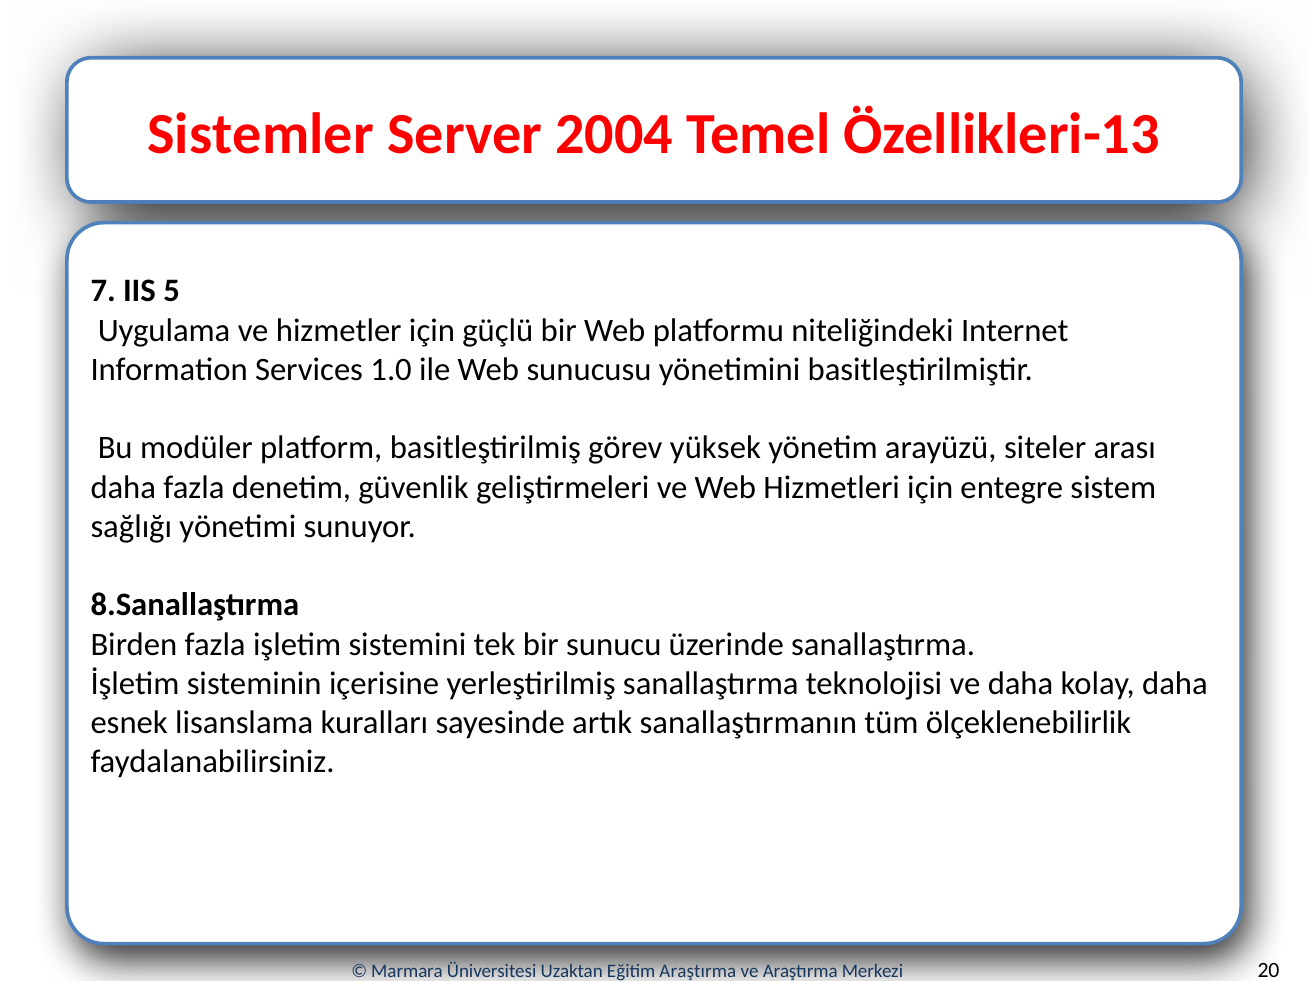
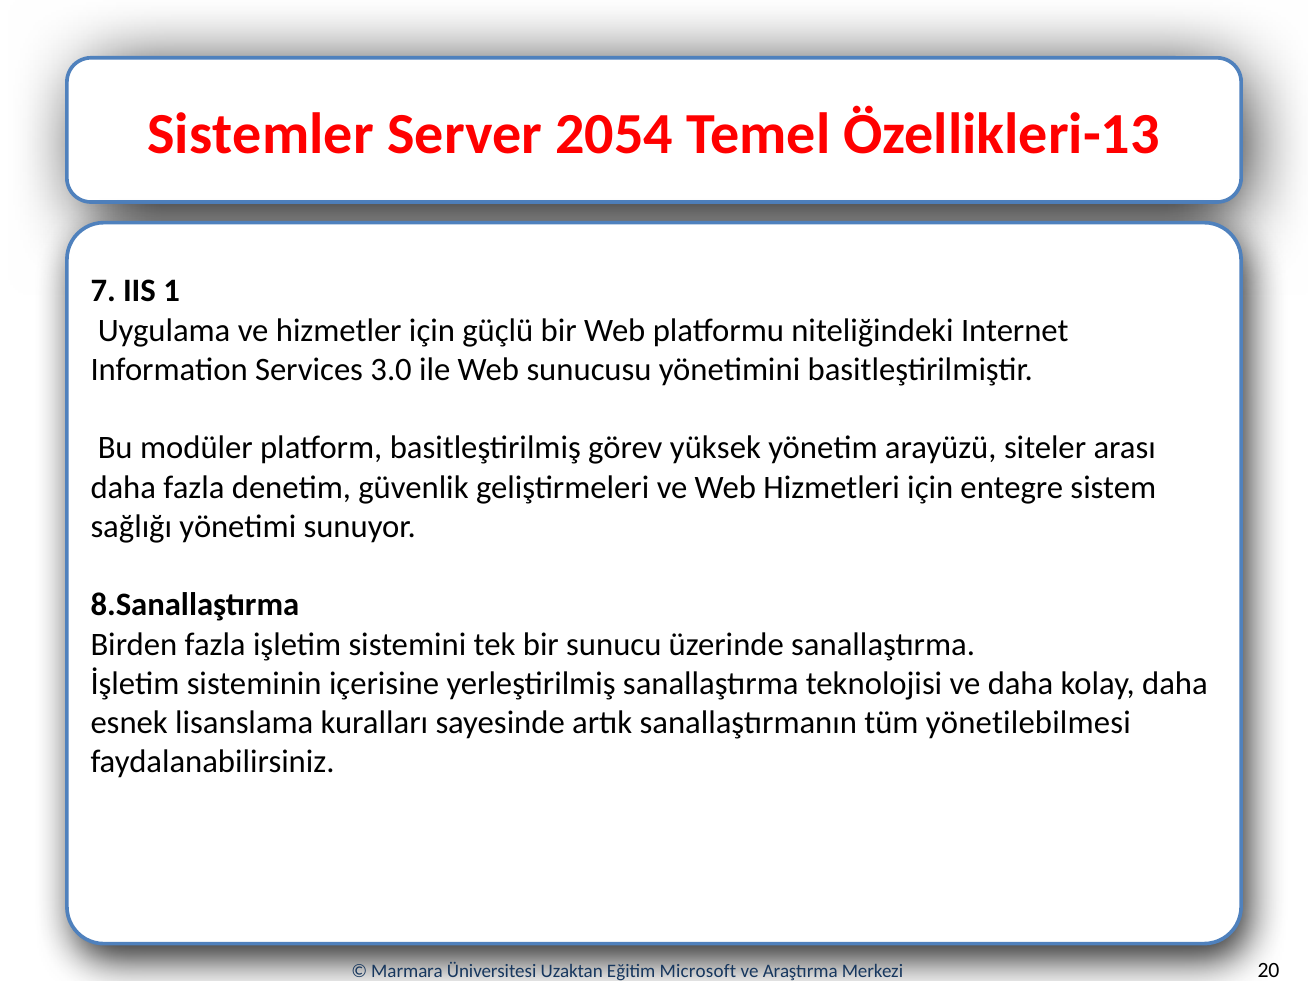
2004: 2004 -> 2054
5: 5 -> 1
1.0: 1.0 -> 3.0
ölçeklenebilirlik: ölçeklenebilirlik -> yönetilebilmesi
Eğitim Araştırma: Araştırma -> Microsoft
